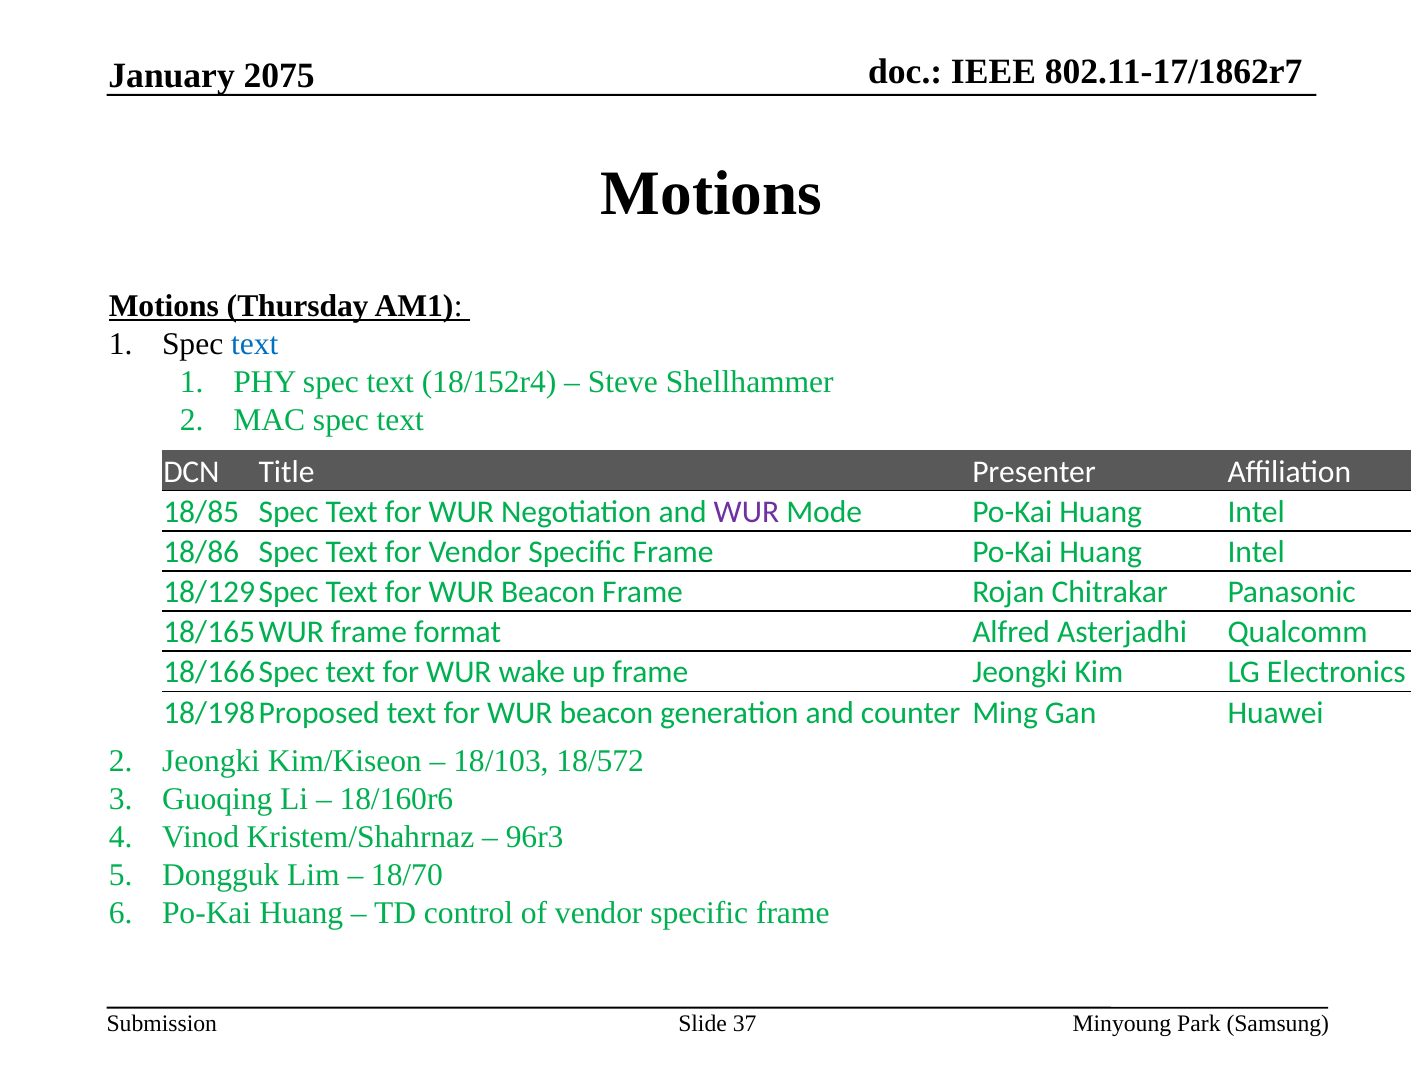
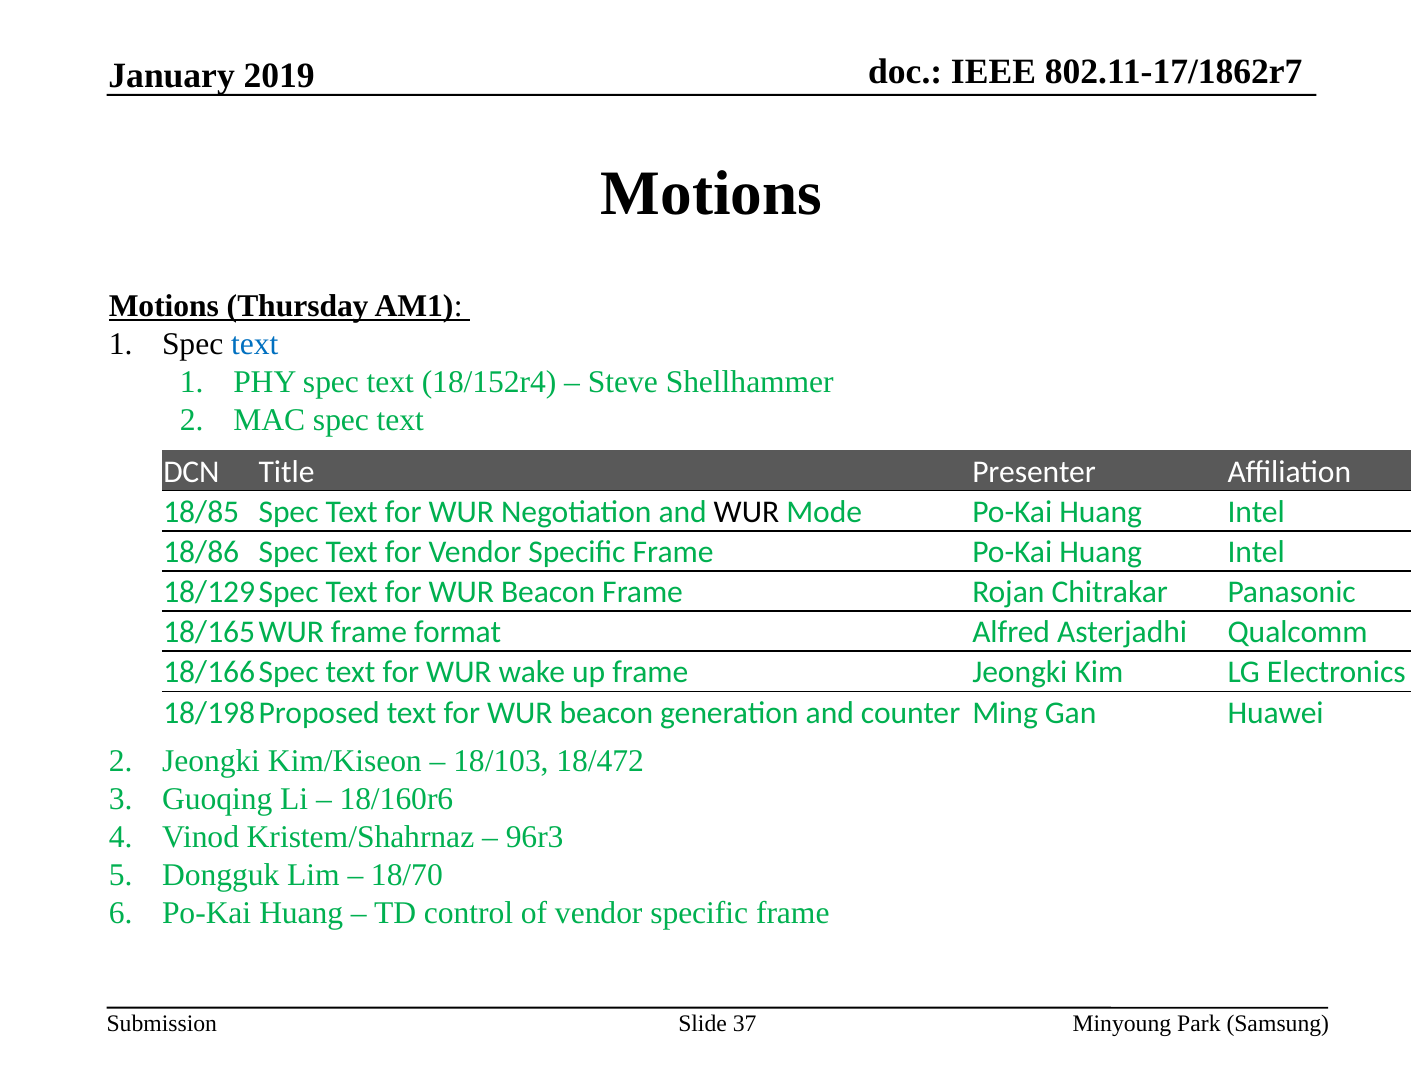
2075: 2075 -> 2019
WUR at (746, 512) colour: purple -> black
18/572: 18/572 -> 18/472
